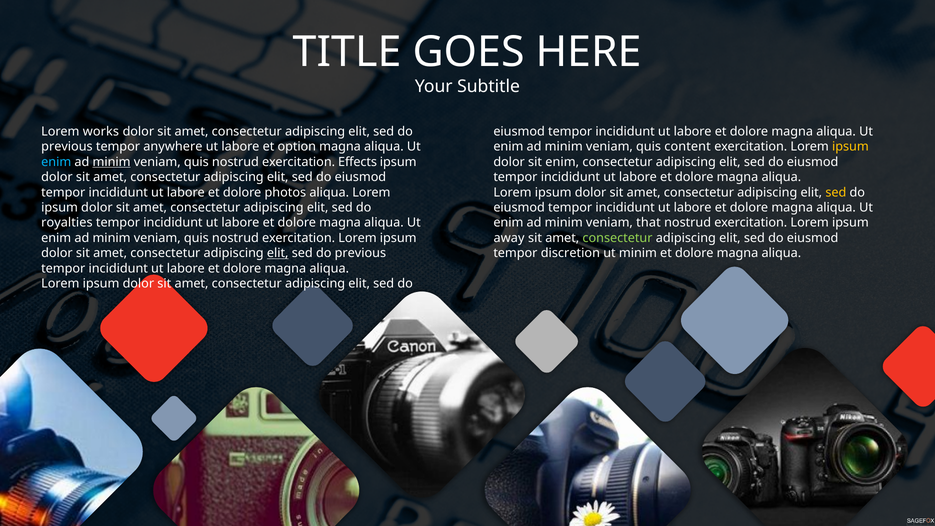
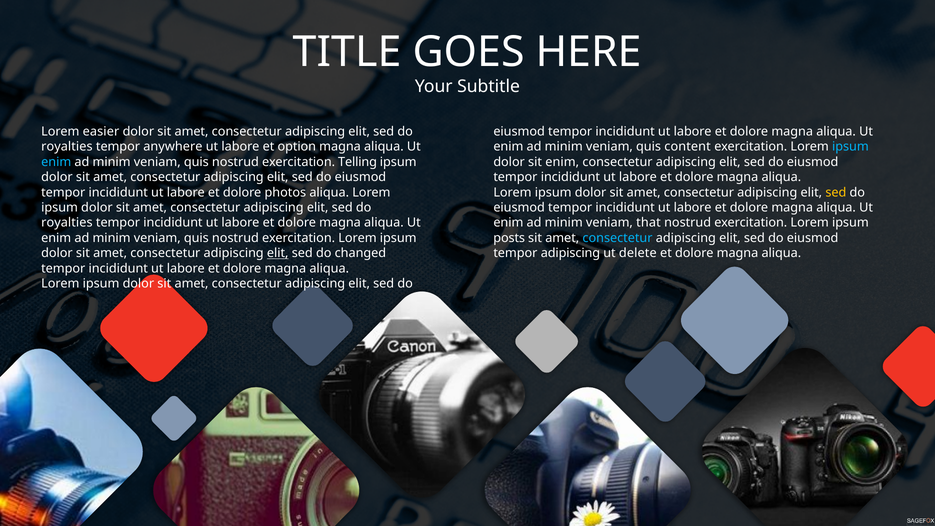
works: works -> easier
previous at (67, 147): previous -> royalties
ipsum at (850, 147) colour: yellow -> light blue
minim at (112, 162) underline: present -> none
Effects: Effects -> Telling
away: away -> posts
consectetur at (617, 238) colour: light green -> light blue
previous at (360, 253): previous -> changed
tempor discretion: discretion -> adipiscing
ut minim: minim -> delete
